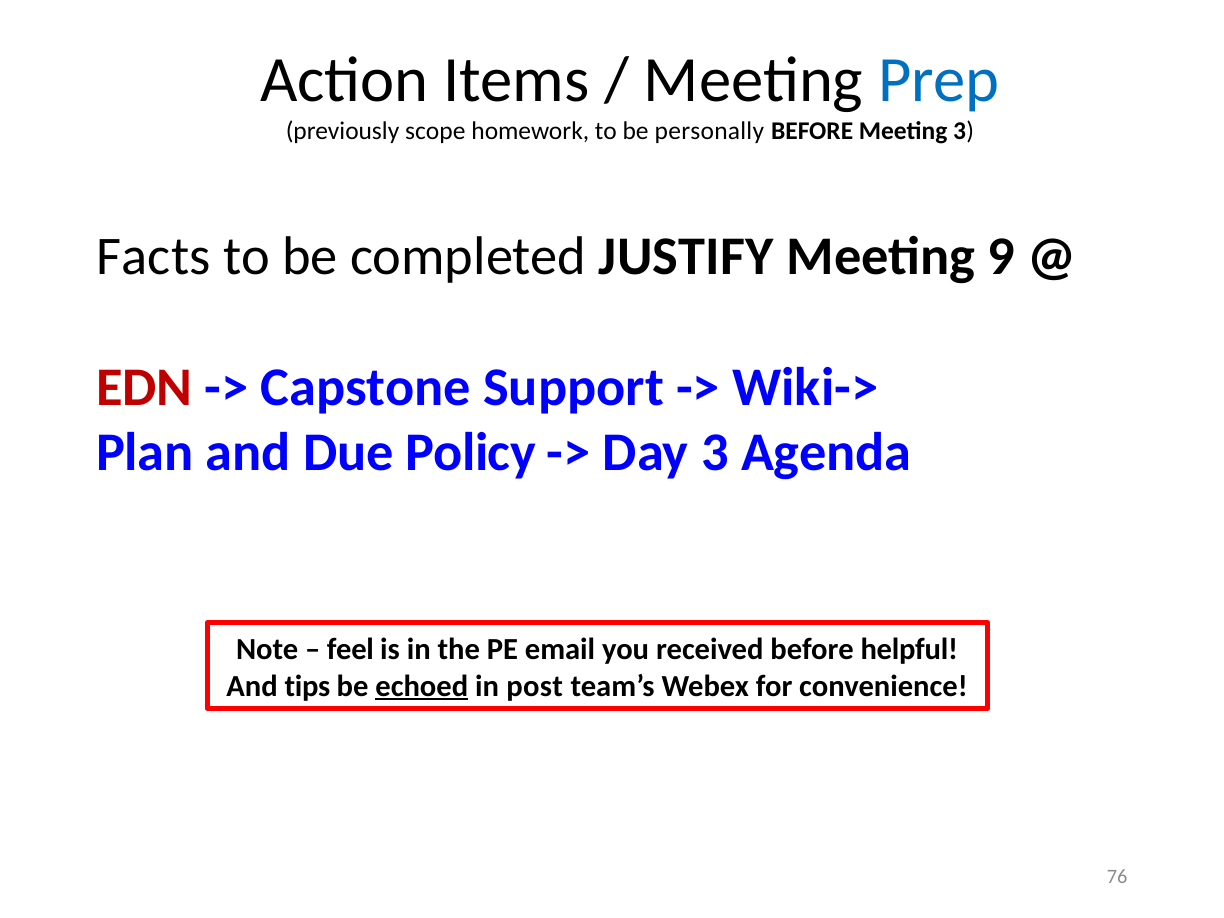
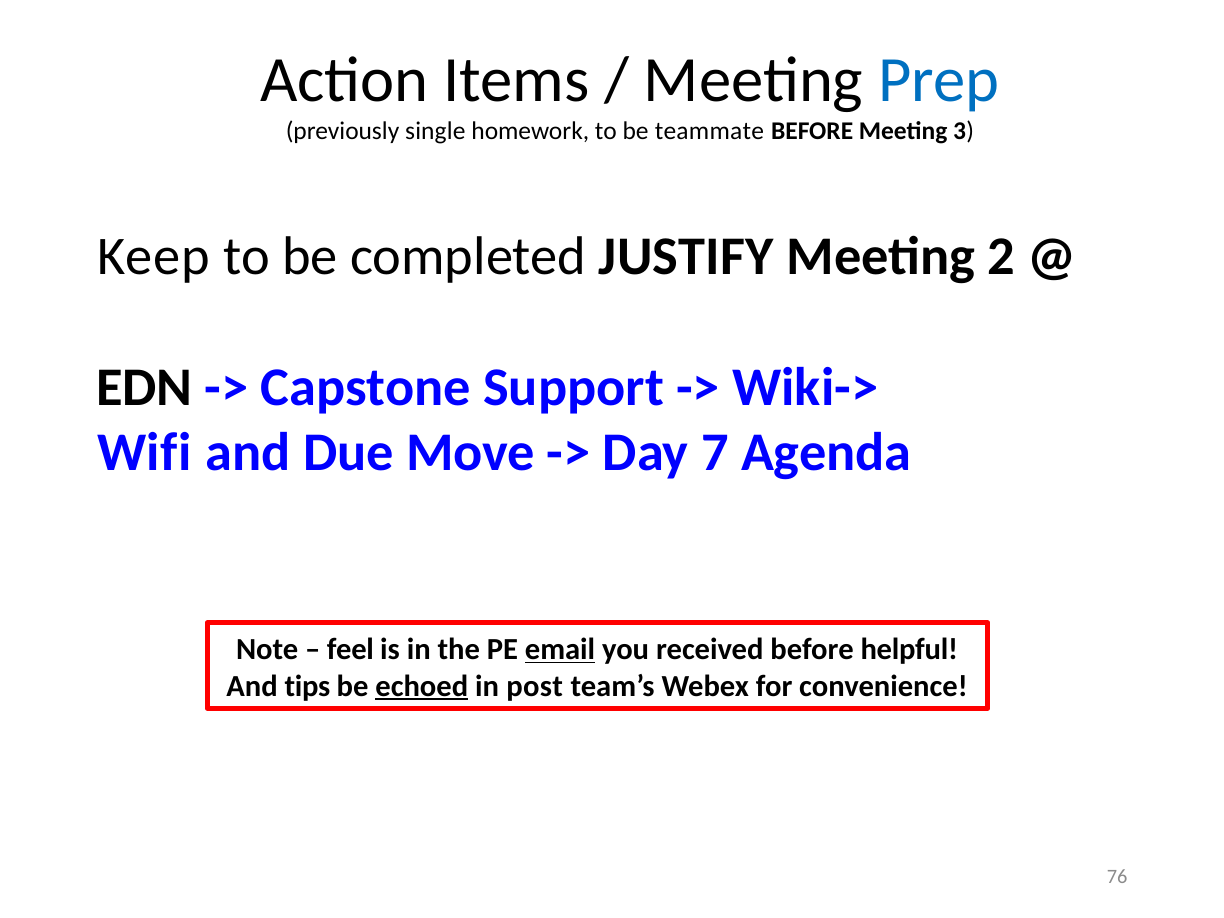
scope: scope -> single
personally: personally -> teammate
Facts: Facts -> Keep
9: 9 -> 2
EDN colour: red -> black
Plan: Plan -> Wifi
Policy: Policy -> Move
Day 3: 3 -> 7
email underline: none -> present
